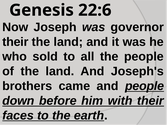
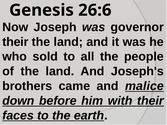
22:6: 22:6 -> 26:6
and people: people -> malice
